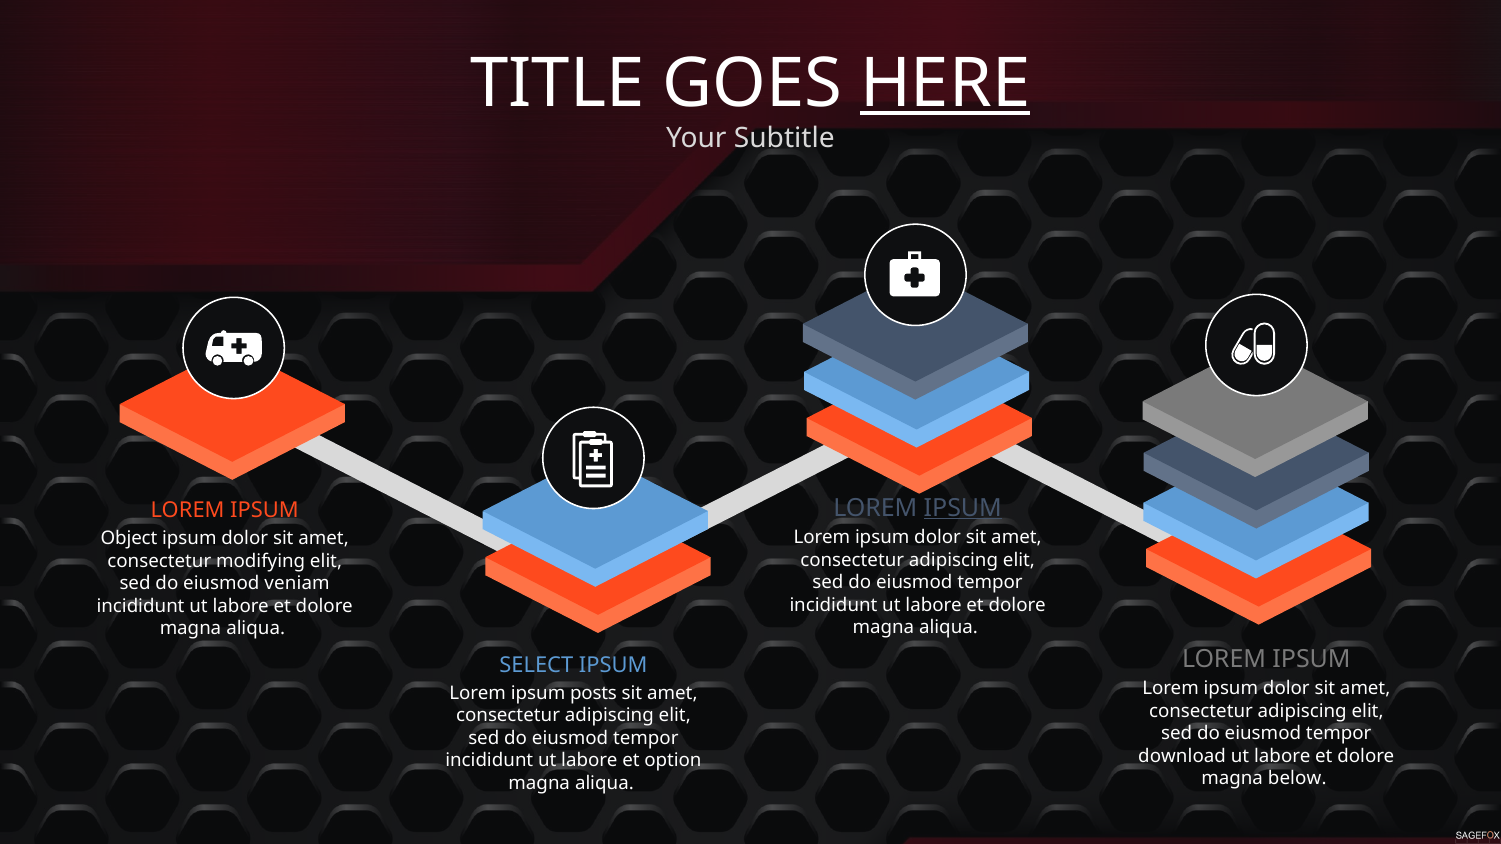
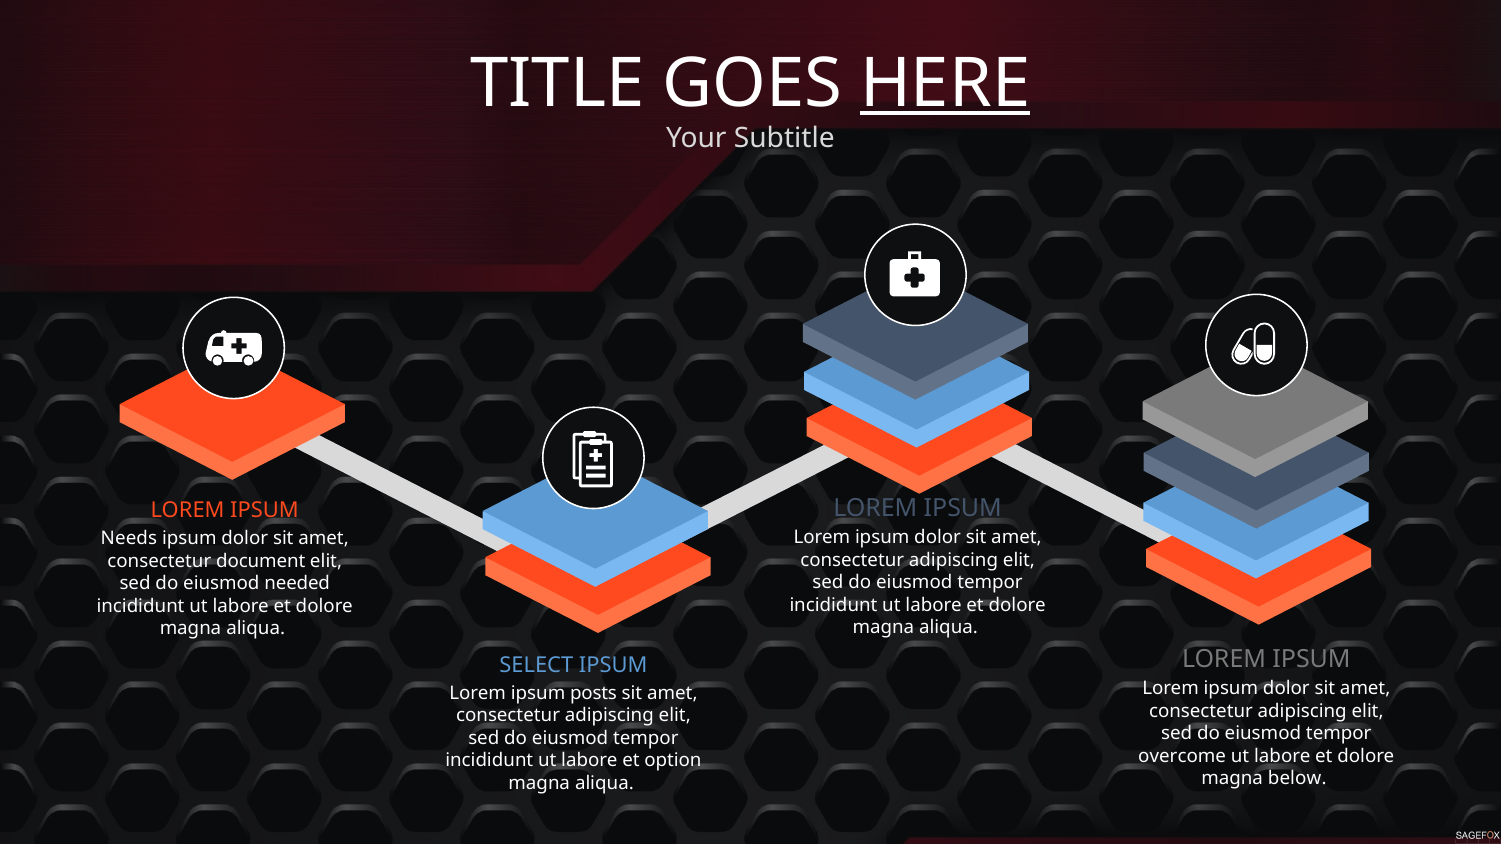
IPSUM at (963, 508) underline: present -> none
Object: Object -> Needs
modifying: modifying -> document
veniam: veniam -> needed
download: download -> overcome
